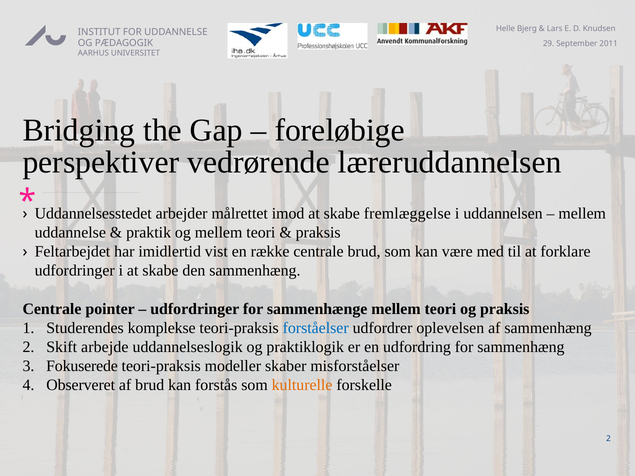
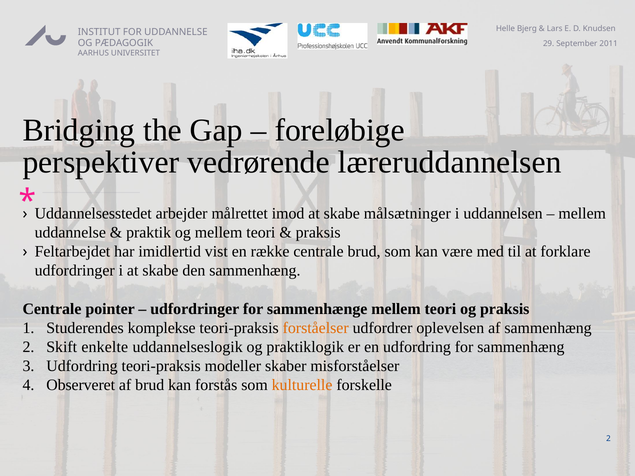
fremlæggelse: fremlæggelse -> målsætninger
forståelser colour: blue -> orange
arbejde: arbejde -> enkelte
Fokuserede at (82, 366): Fokuserede -> Udfordring
